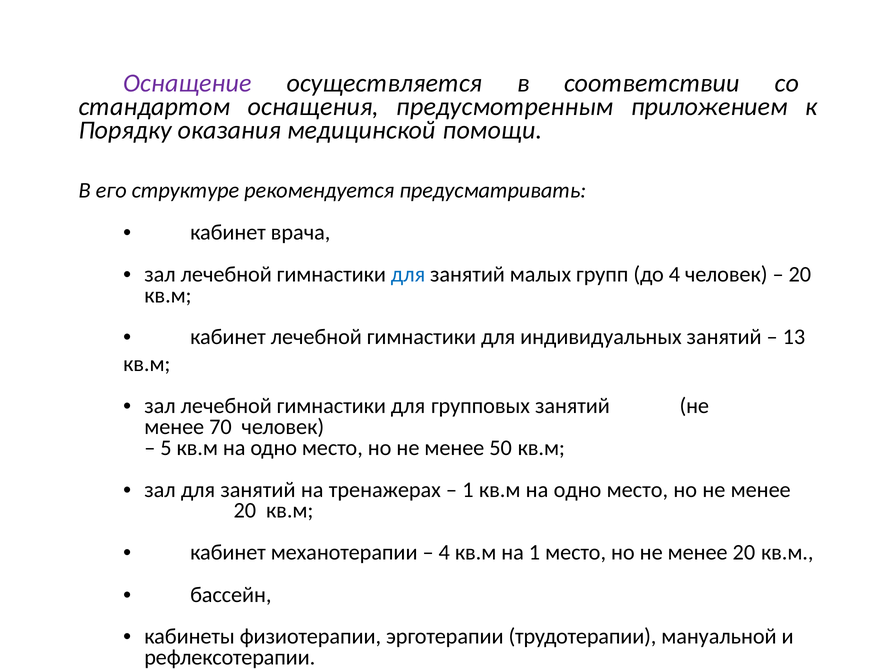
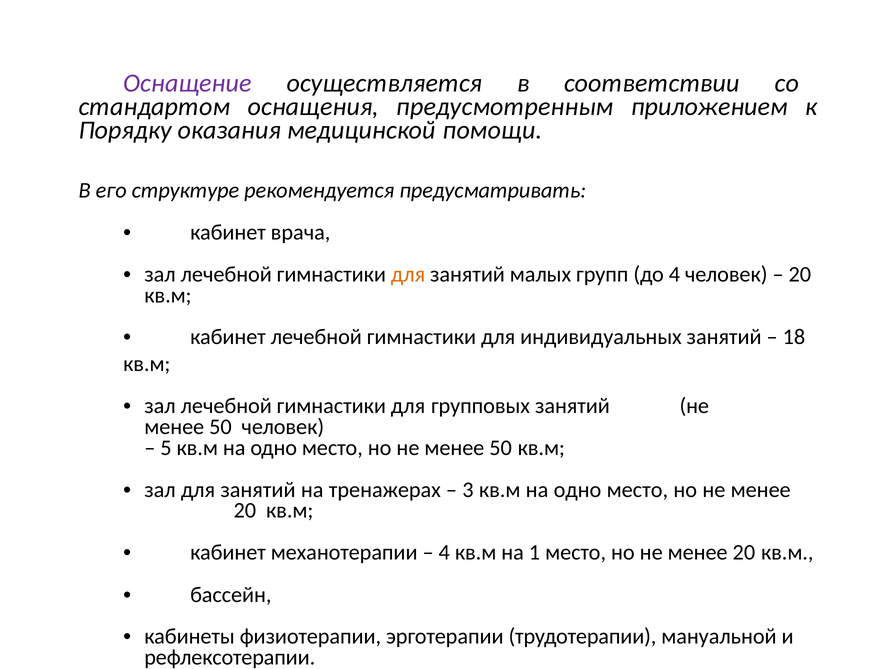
для at (408, 274) colour: blue -> orange
13: 13 -> 18
70 at (220, 427): 70 -> 50
1 at (468, 490): 1 -> 3
